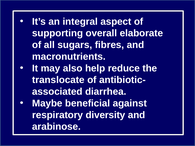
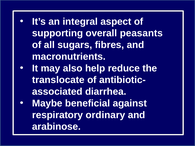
elaborate: elaborate -> peasants
diversity: diversity -> ordinary
